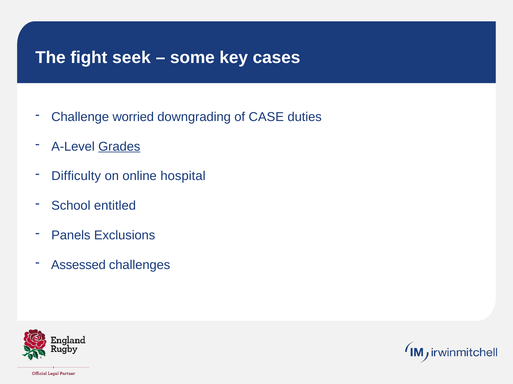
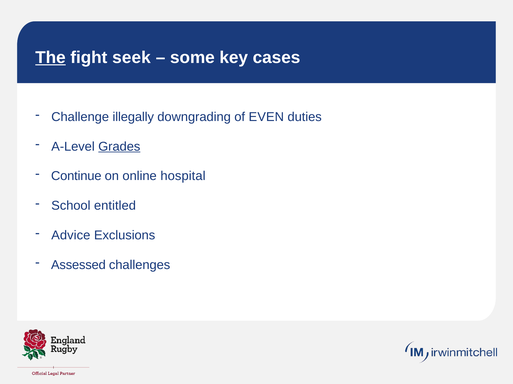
The underline: none -> present
worried: worried -> illegally
CASE: CASE -> EVEN
Difficulty: Difficulty -> Continue
Panels: Panels -> Advice
